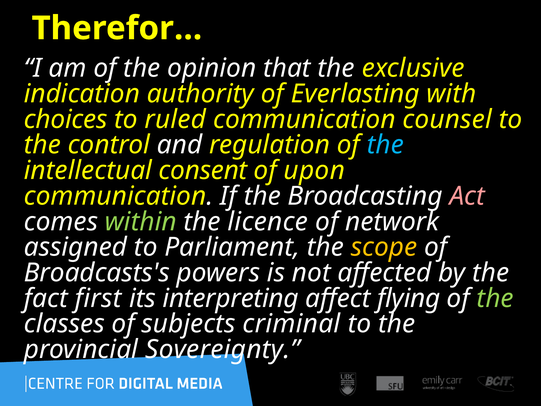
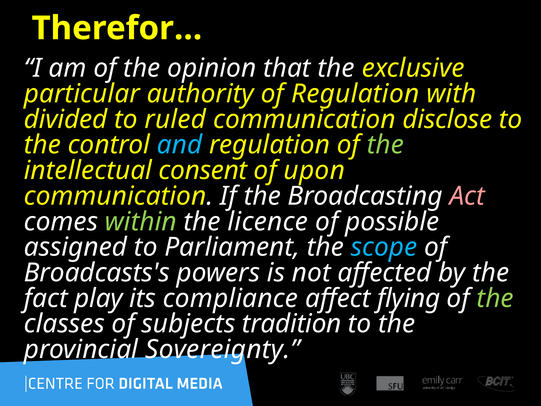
indication: indication -> particular
of Everlasting: Everlasting -> Regulation
choices: choices -> divided
counsel: counsel -> disclose
and colour: white -> light blue
the at (385, 145) colour: light blue -> light green
network: network -> possible
scope colour: yellow -> light blue
first: first -> play
interpreting: interpreting -> compliance
criminal: criminal -> tradition
